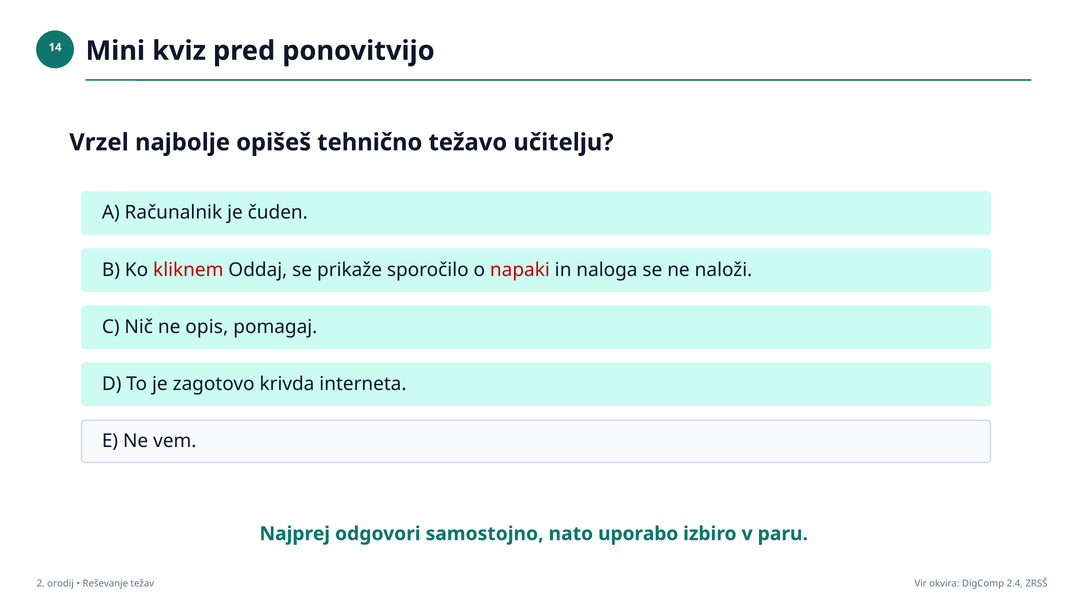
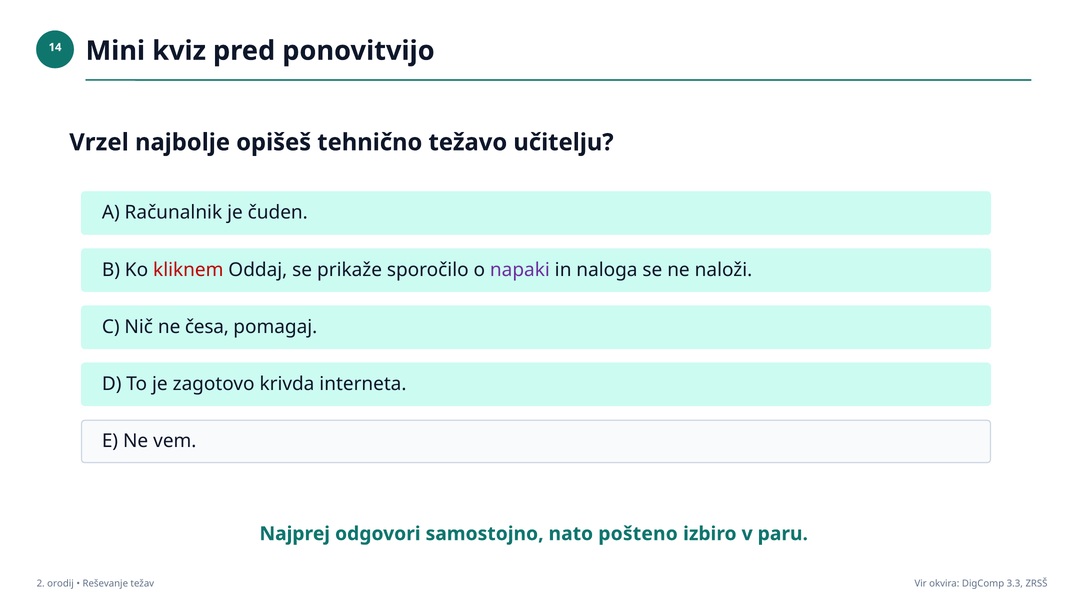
napaki colour: red -> purple
opis: opis -> česa
uporabo: uporabo -> pošteno
2.4: 2.4 -> 3.3
